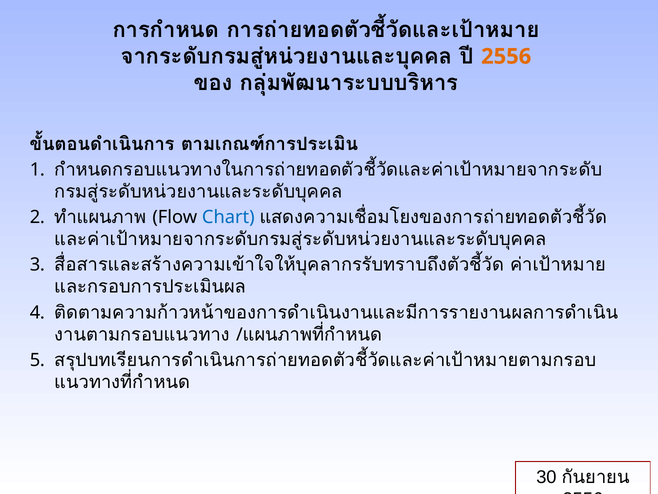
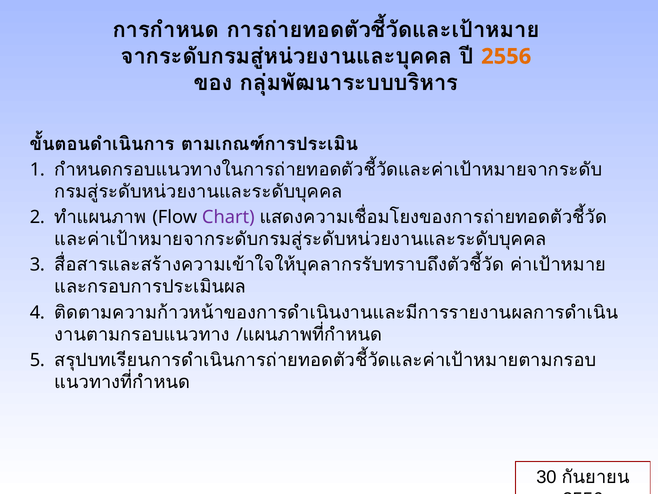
Chart colour: blue -> purple
